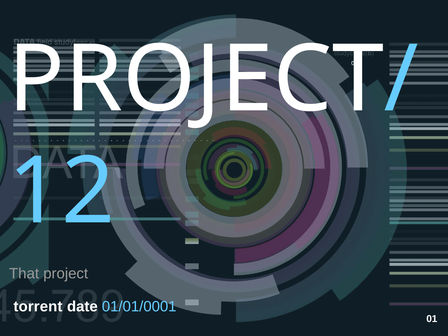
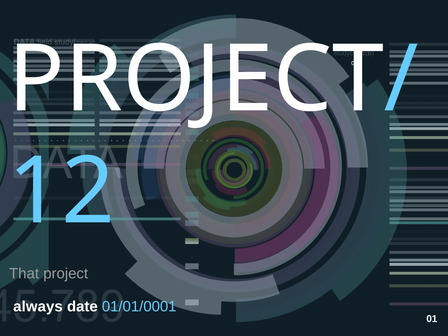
torrent: torrent -> always
